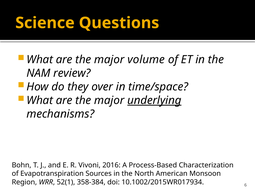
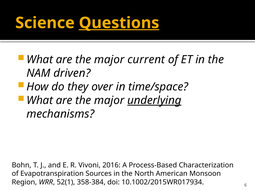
Questions underline: none -> present
volume: volume -> current
review: review -> driven
